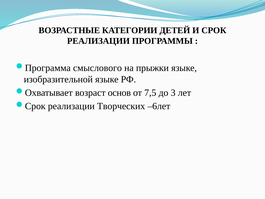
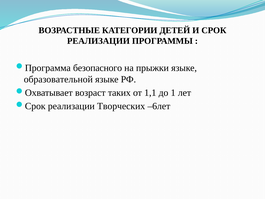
смыслового: смыслового -> безопасного
изобразительной: изобразительной -> образовательной
основ: основ -> таких
7,5: 7,5 -> 1,1
3: 3 -> 1
